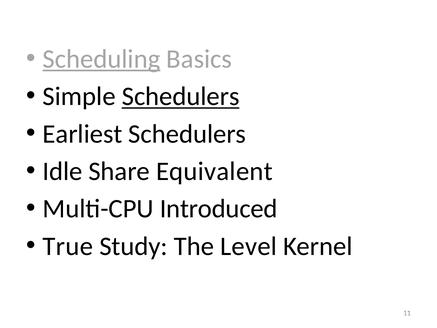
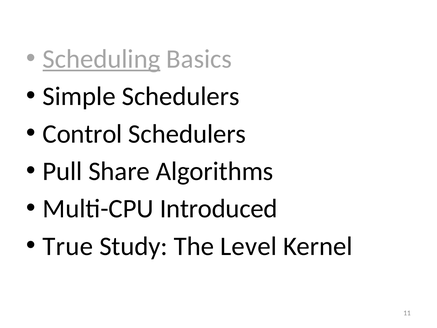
Schedulers at (181, 96) underline: present -> none
Earliest: Earliest -> Control
Idle: Idle -> Pull
Equivalent: Equivalent -> Algorithms
